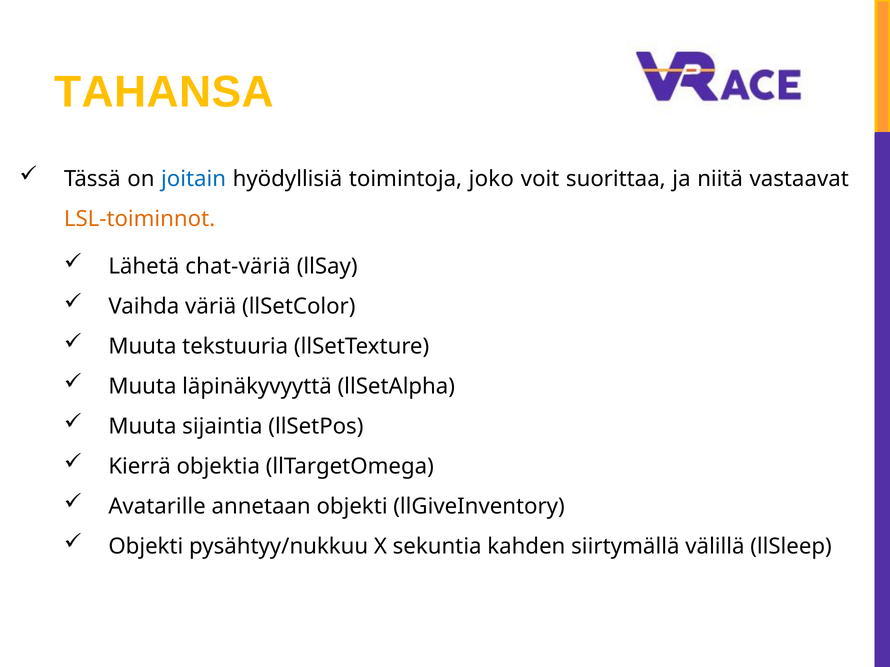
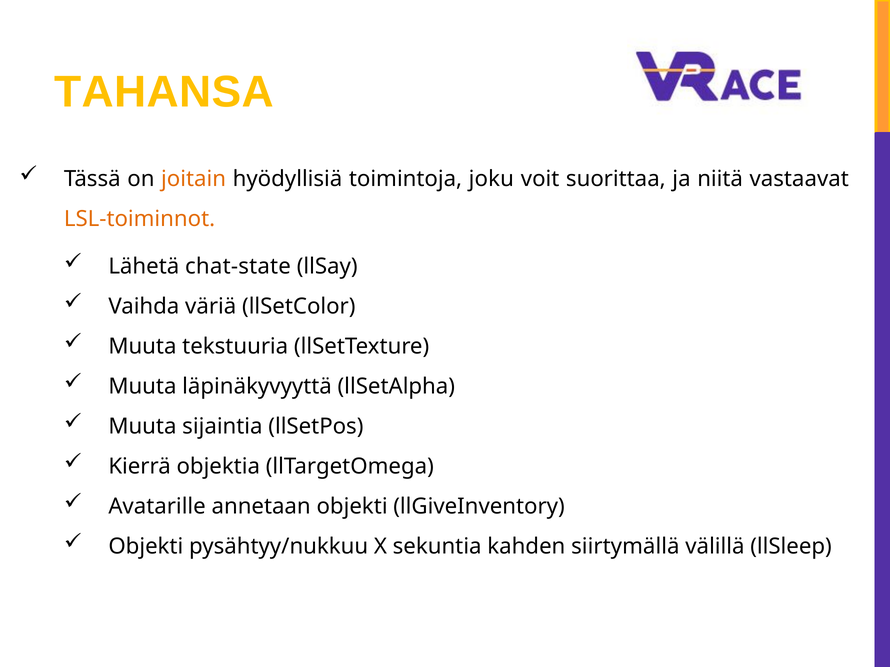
joitain colour: blue -> orange
joko: joko -> joku
chat-väriä: chat-väriä -> chat-state
